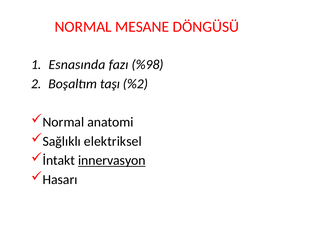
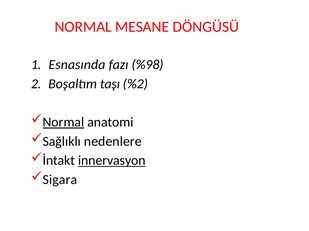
Normal at (63, 123) underline: none -> present
elektriksel: elektriksel -> nedenlere
Hasarı: Hasarı -> Sigara
